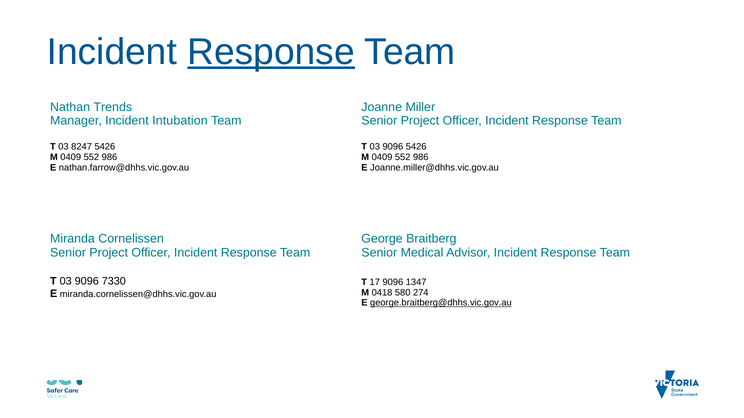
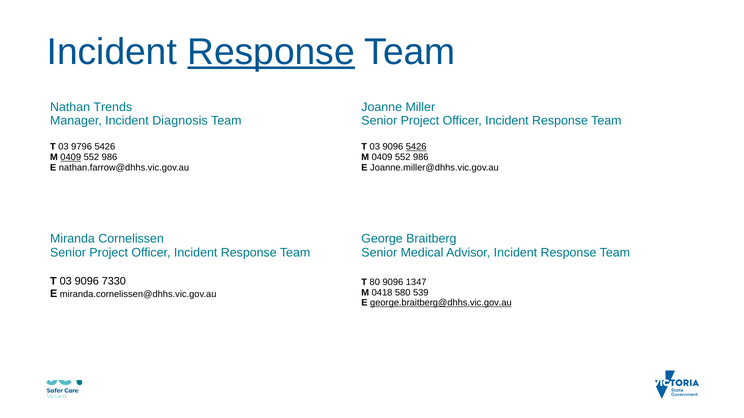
Intubation: Intubation -> Diagnosis
8247: 8247 -> 9796
5426 at (416, 147) underline: none -> present
0409 at (71, 157) underline: none -> present
17: 17 -> 80
274: 274 -> 539
